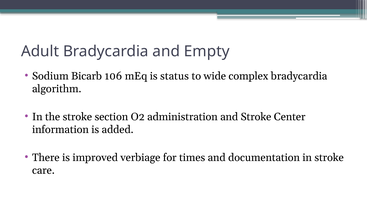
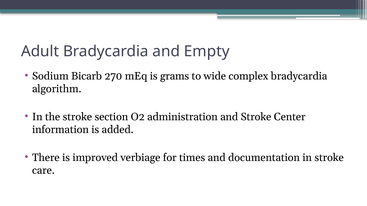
106: 106 -> 270
status: status -> grams
